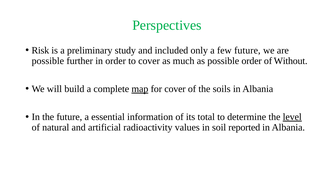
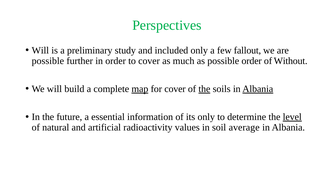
Risk at (40, 50): Risk -> Will
few future: future -> fallout
the at (204, 89) underline: none -> present
Albania at (258, 89) underline: none -> present
its total: total -> only
reported: reported -> average
